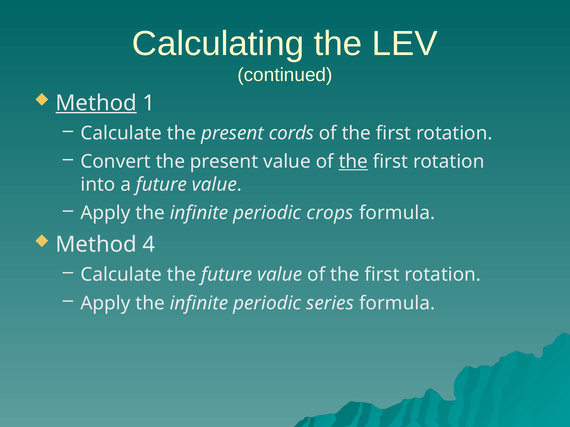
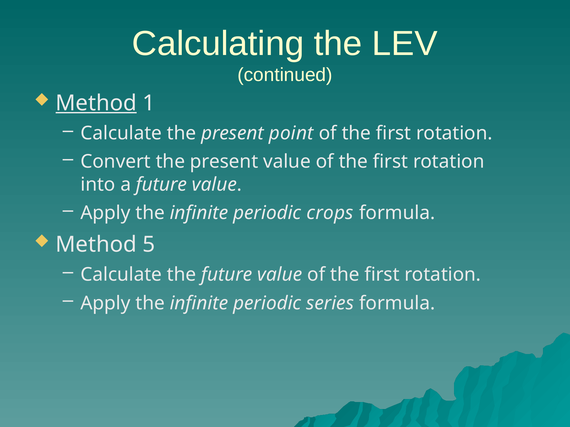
cords: cords -> point
the at (353, 162) underline: present -> none
4: 4 -> 5
